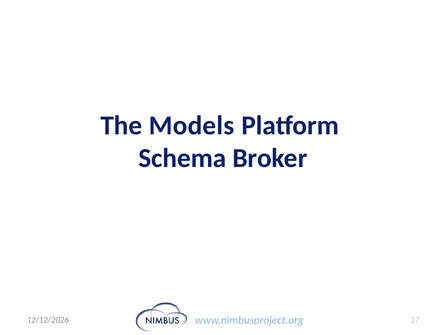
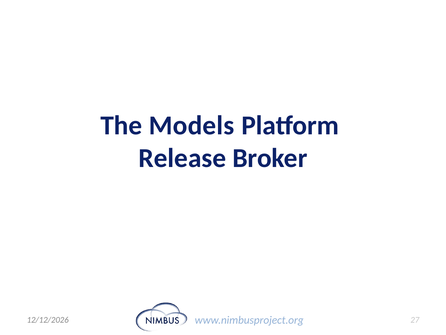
Schema: Schema -> Release
